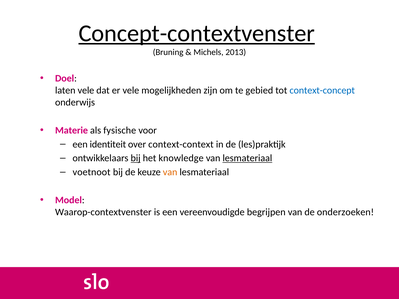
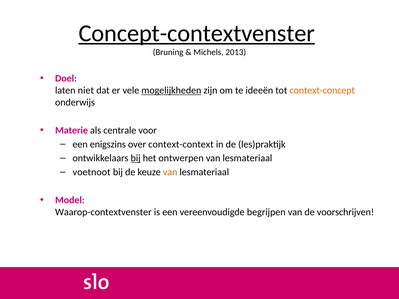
laten vele: vele -> niet
mogelijkheden underline: none -> present
gebied: gebied -> ideeën
context-concept colour: blue -> orange
fysische: fysische -> centrale
identiteit: identiteit -> enigszins
knowledge: knowledge -> ontwerpen
lesmateriaal at (247, 158) underline: present -> none
onderzoeken: onderzoeken -> voorschrijven
